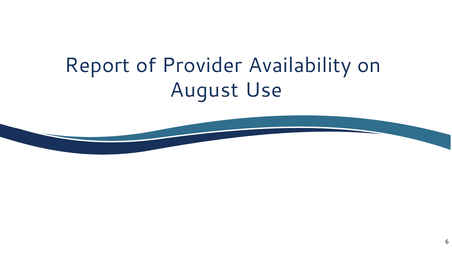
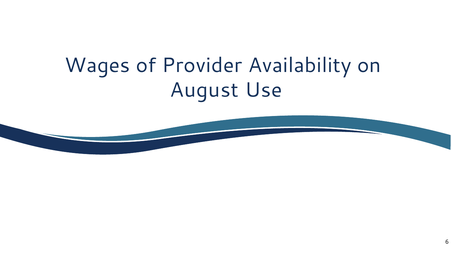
Report: Report -> Wages
